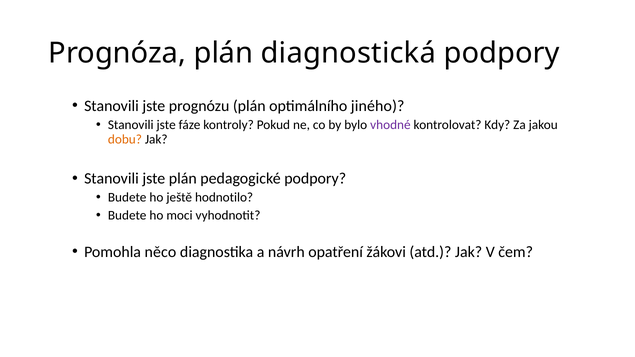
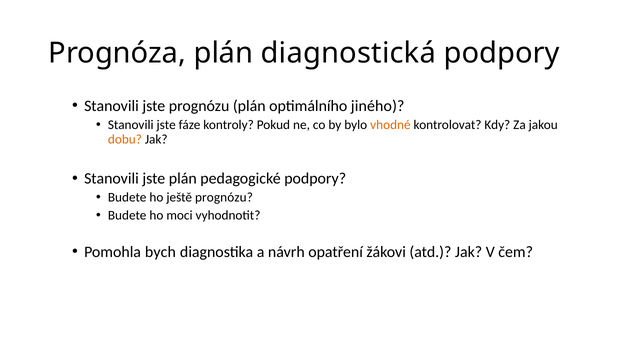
vhodné colour: purple -> orange
ještě hodnotilo: hodnotilo -> prognózu
něco: něco -> bych
